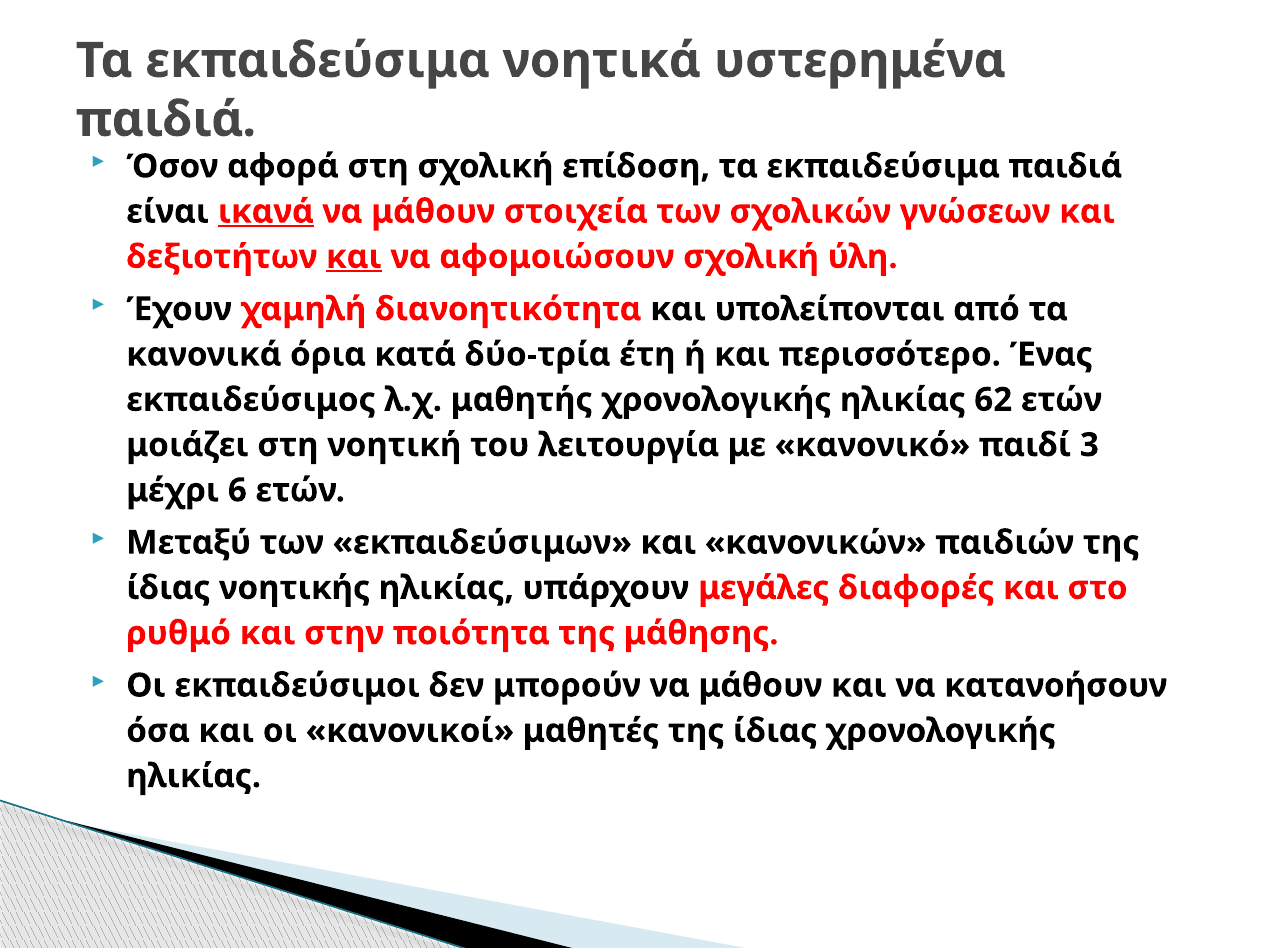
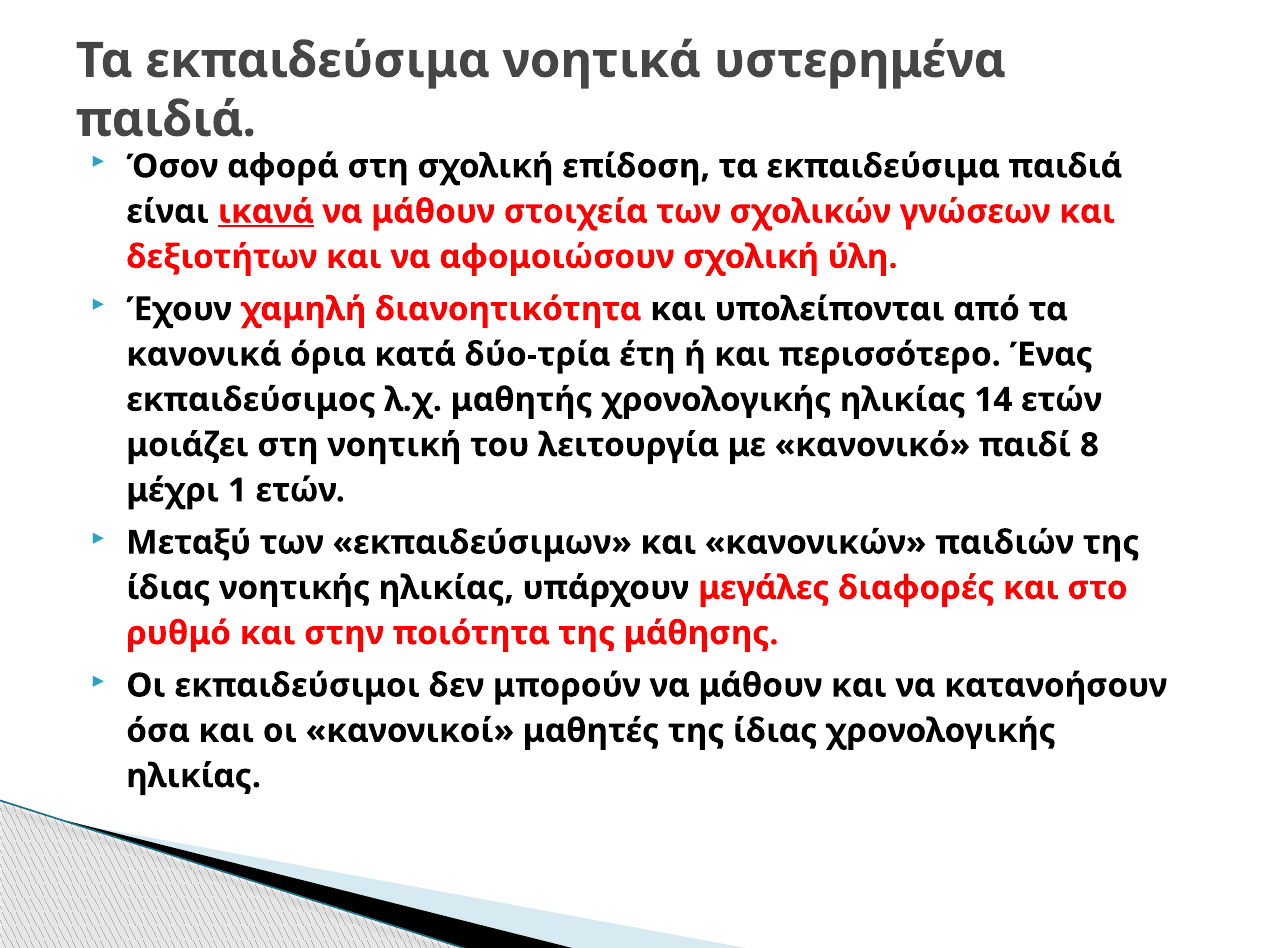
και at (354, 257) underline: present -> none
62: 62 -> 14
3: 3 -> 8
6: 6 -> 1
